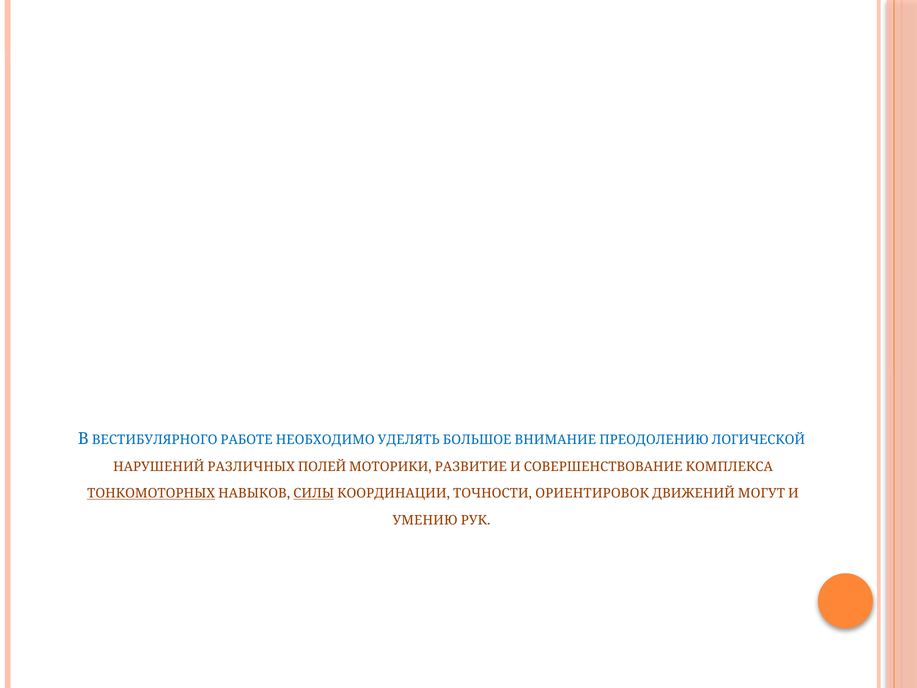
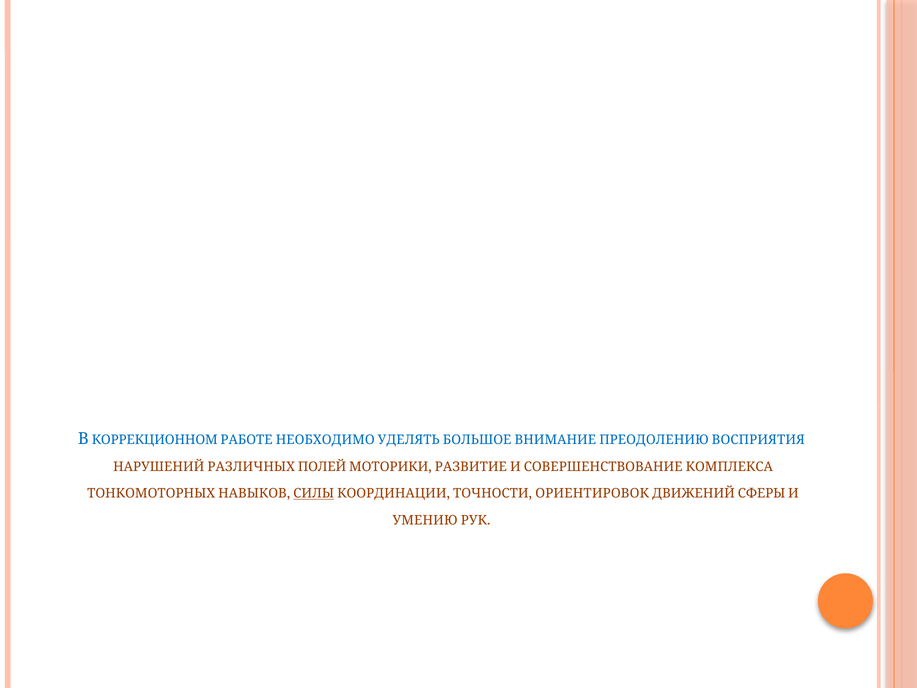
ВЕСТИБУЛЯРНОГО: ВЕСТИБУЛЯРНОГО -> КОРРЕКЦИОННОМ
ЛОГИЧЕСКОЙ: ЛОГИЧЕСКОЙ -> ВОСПРИЯТИЯ
ТОНКОМОТОРНЫХ underline: present -> none
МОГУТ: МОГУТ -> СФЕРЫ
